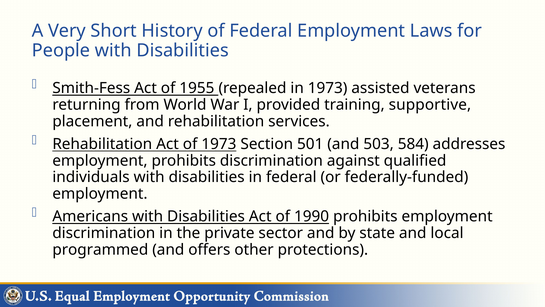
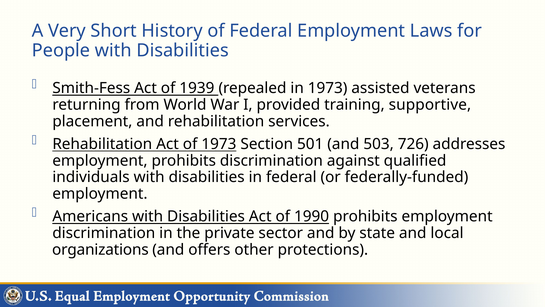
1955: 1955 -> 1939
584: 584 -> 726
programmed: programmed -> organizations
